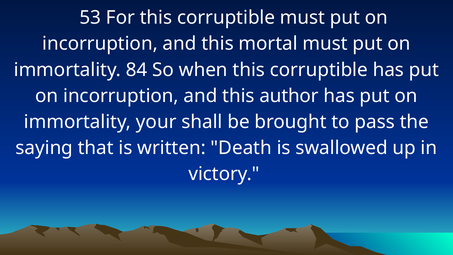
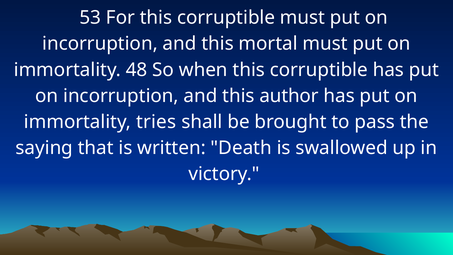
84: 84 -> 48
your: your -> tries
